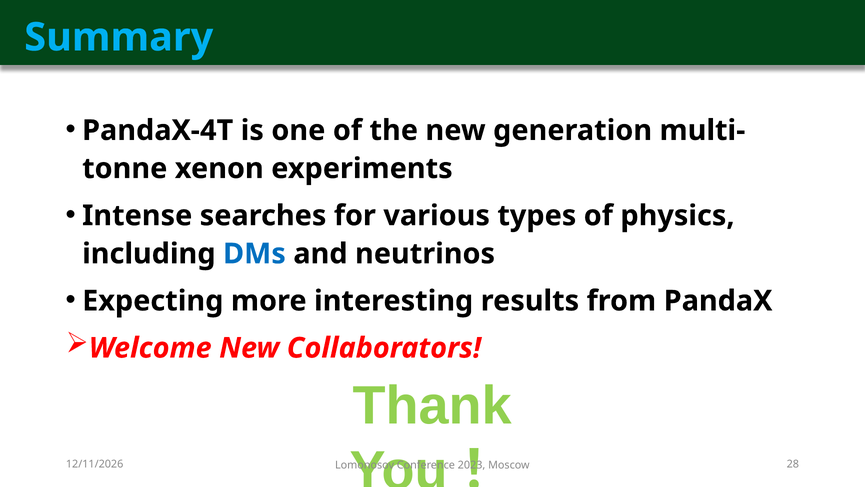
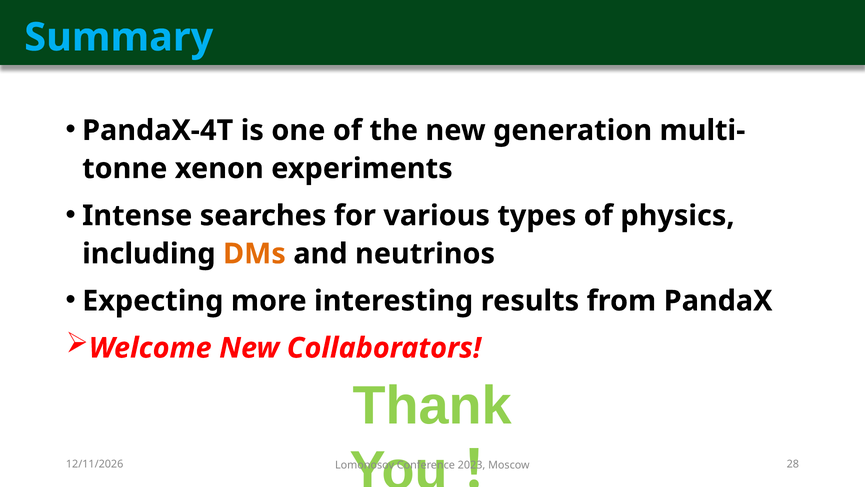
DMs colour: blue -> orange
